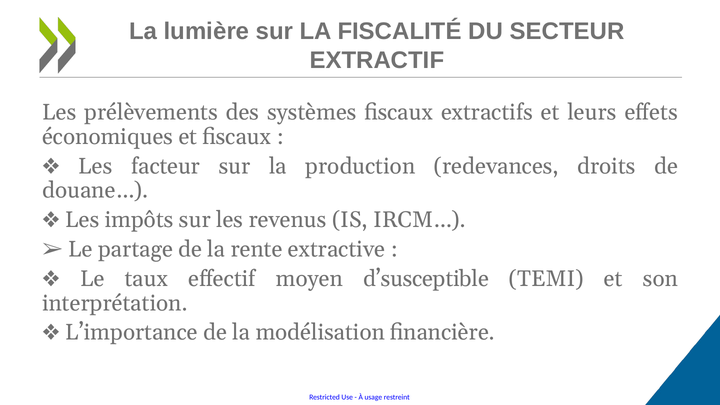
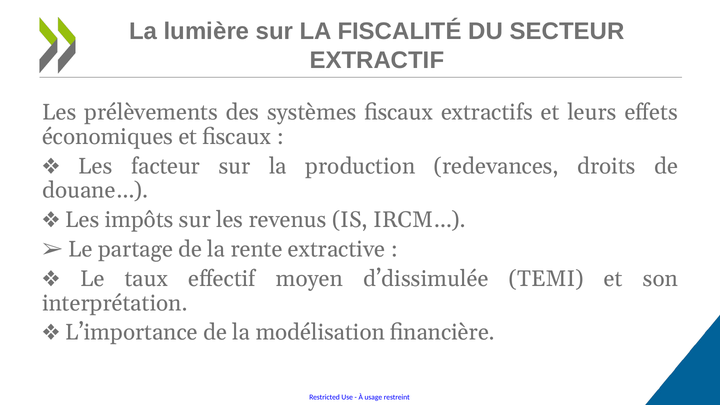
d’susceptible: d’susceptible -> d’dissimulée
